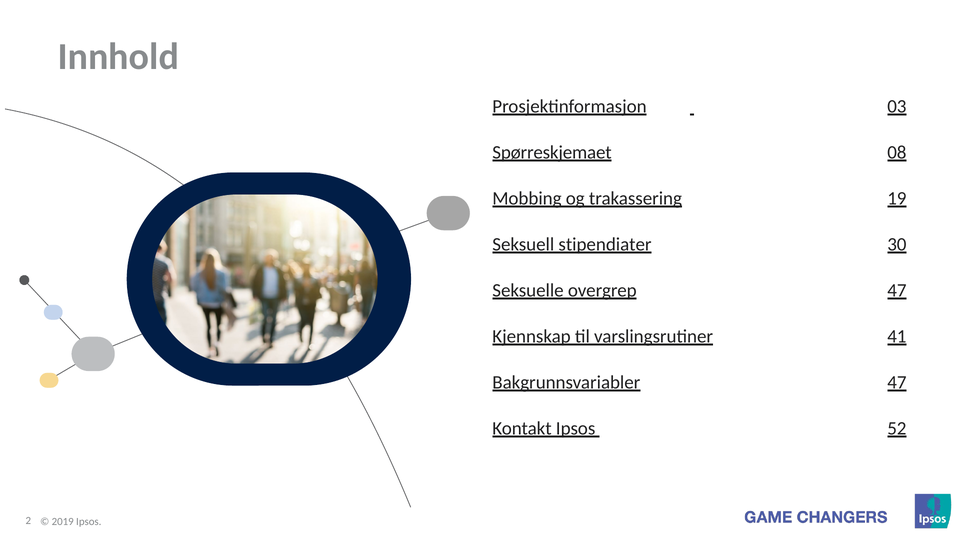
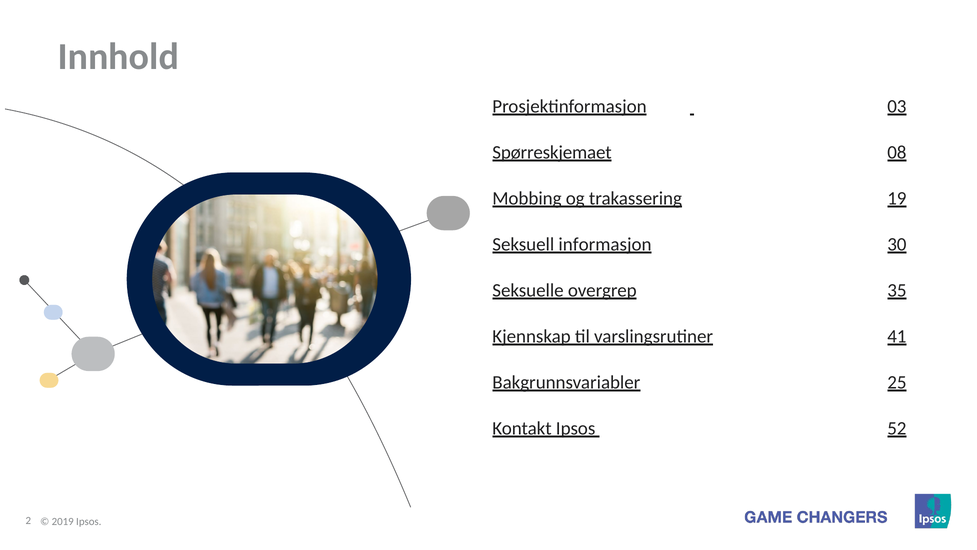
stipendiater: stipendiater -> informasjon
overgrep 47: 47 -> 35
Bakgrunnsvariabler 47: 47 -> 25
